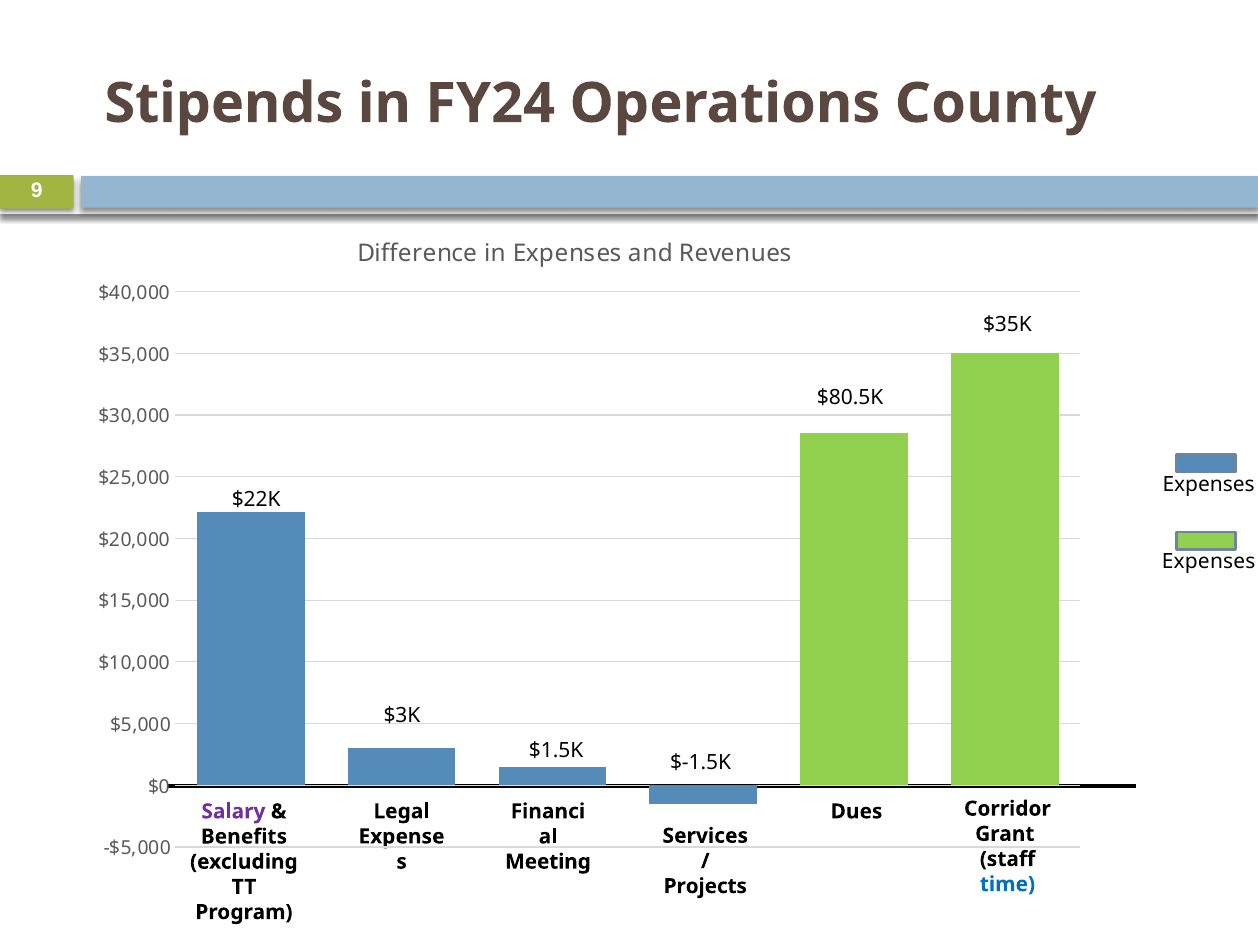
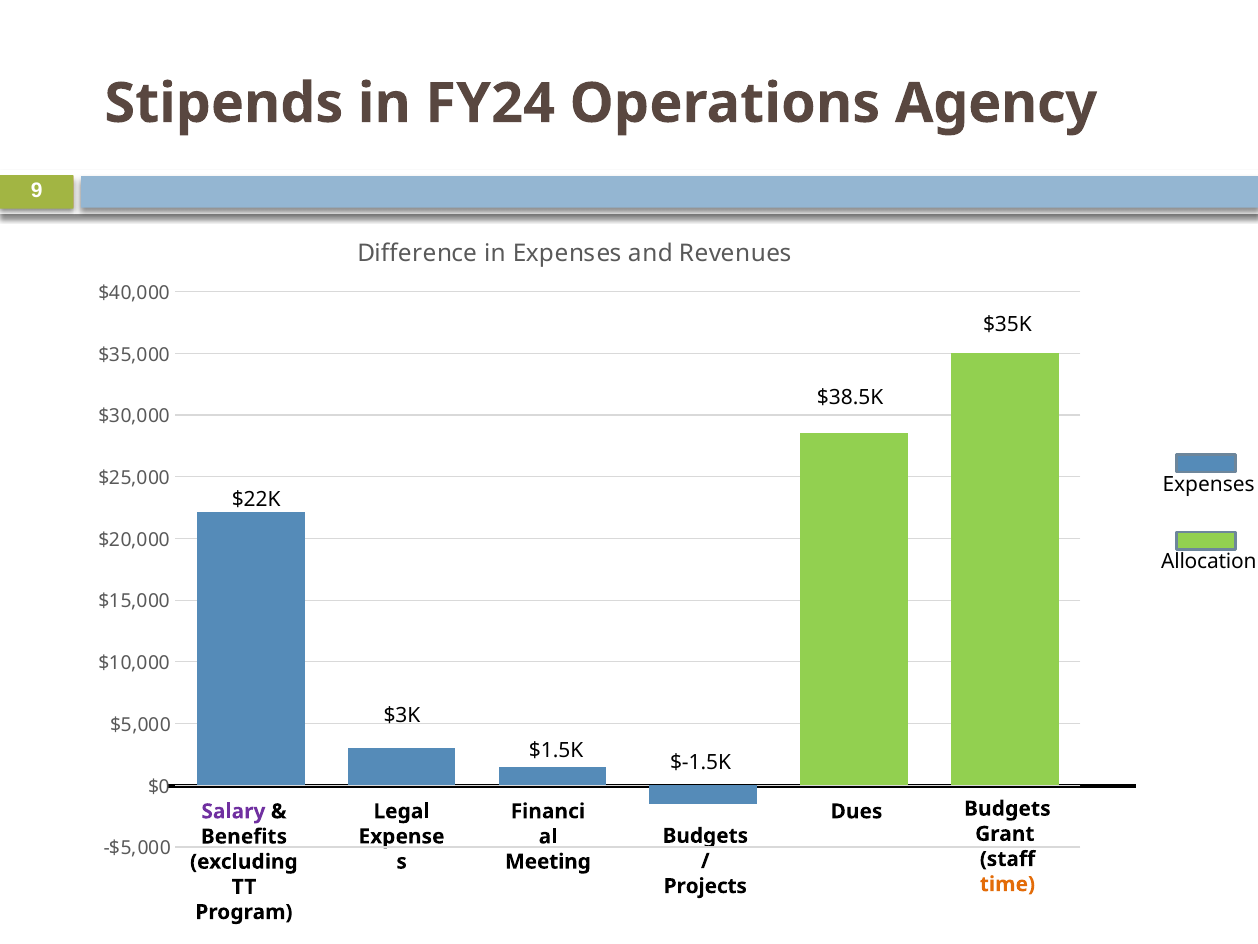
County: County -> Agency
$80.5K: $80.5K -> $38.5K
Expenses at (1209, 561): Expenses -> Allocation
Corridor at (1007, 808): Corridor -> Budgets
Services at (705, 835): Services -> Budgets
time colour: blue -> orange
